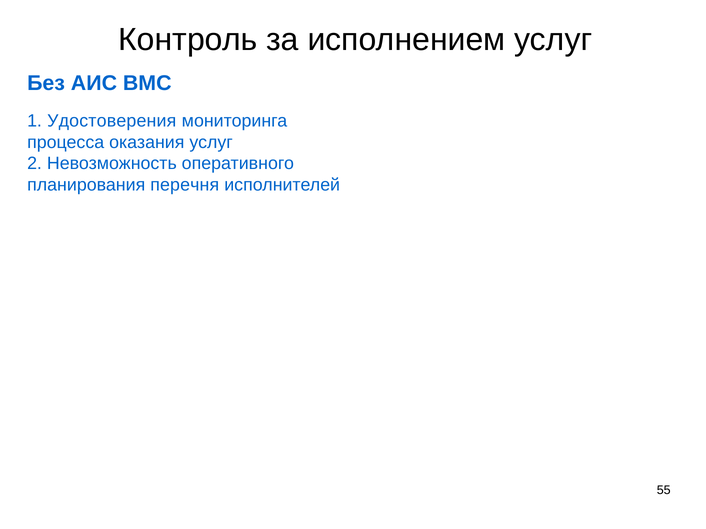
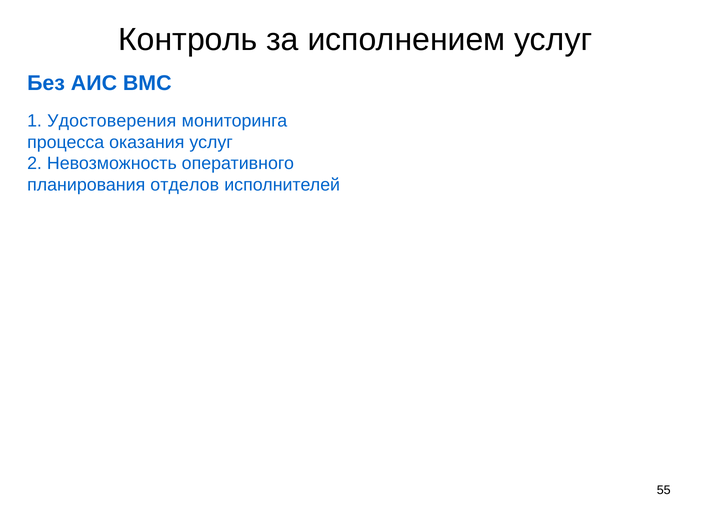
перечня: перечня -> отделов
